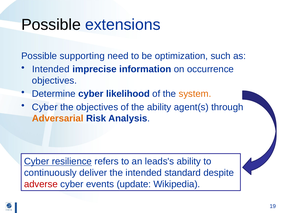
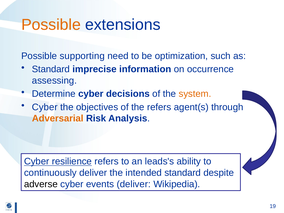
Possible at (51, 25) colour: black -> orange
Intended at (51, 69): Intended -> Standard
objectives at (54, 81): objectives -> assessing
likelihood: likelihood -> decisions
the ability: ability -> refers
adverse colour: red -> black
events update: update -> deliver
